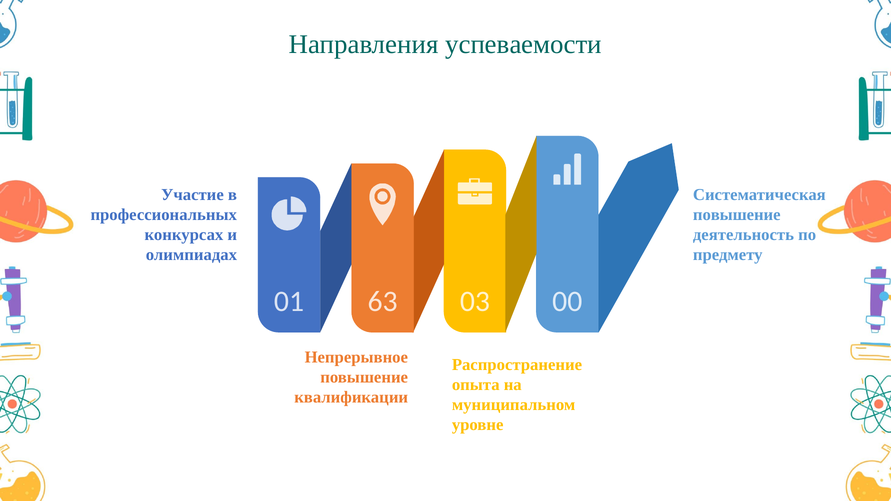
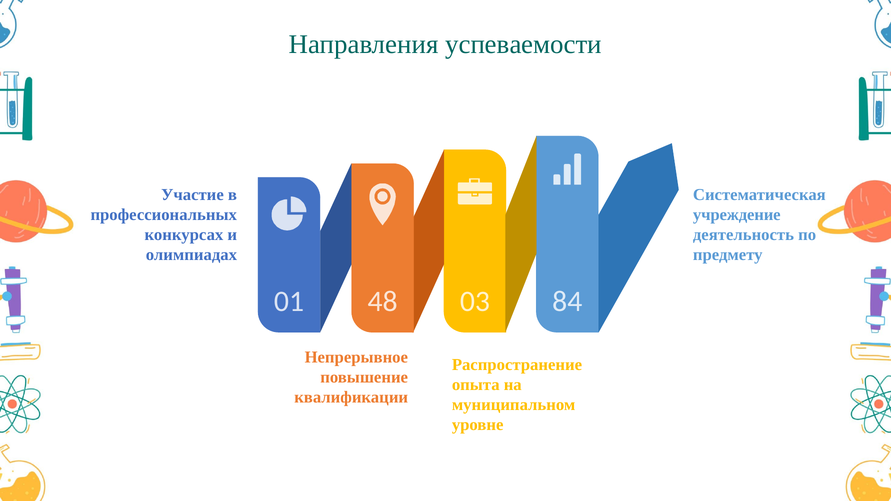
повышение at (737, 215): повышение -> учреждение
63: 63 -> 48
00: 00 -> 84
